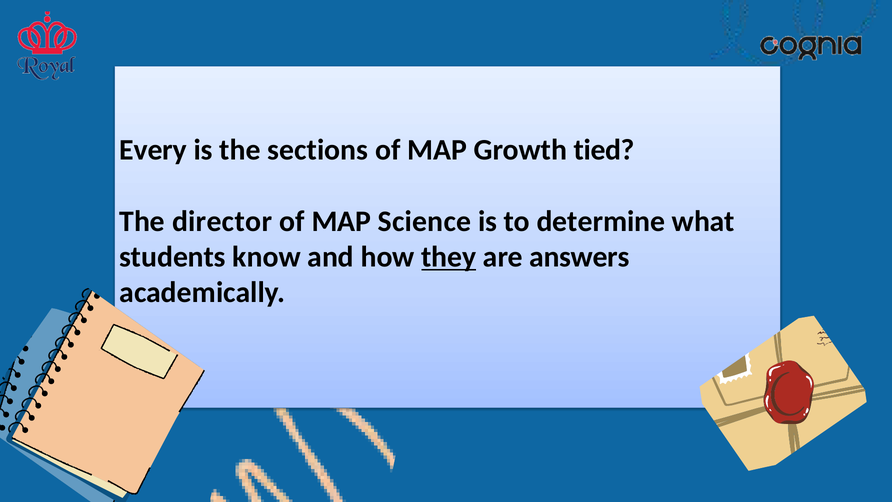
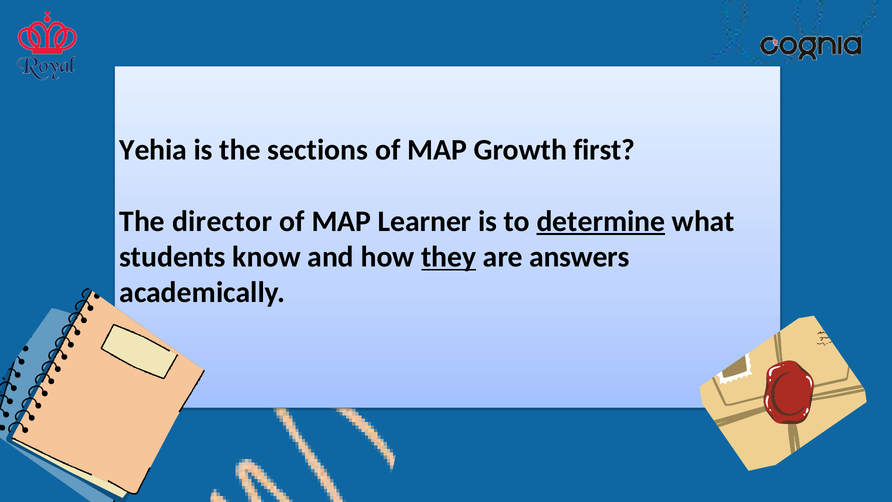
Every: Every -> Yehia
tied: tied -> first
Science: Science -> Learner
determine underline: none -> present
